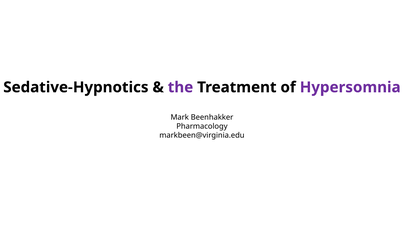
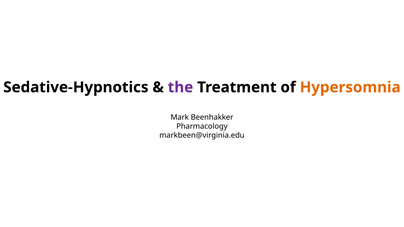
Hypersomnia colour: purple -> orange
